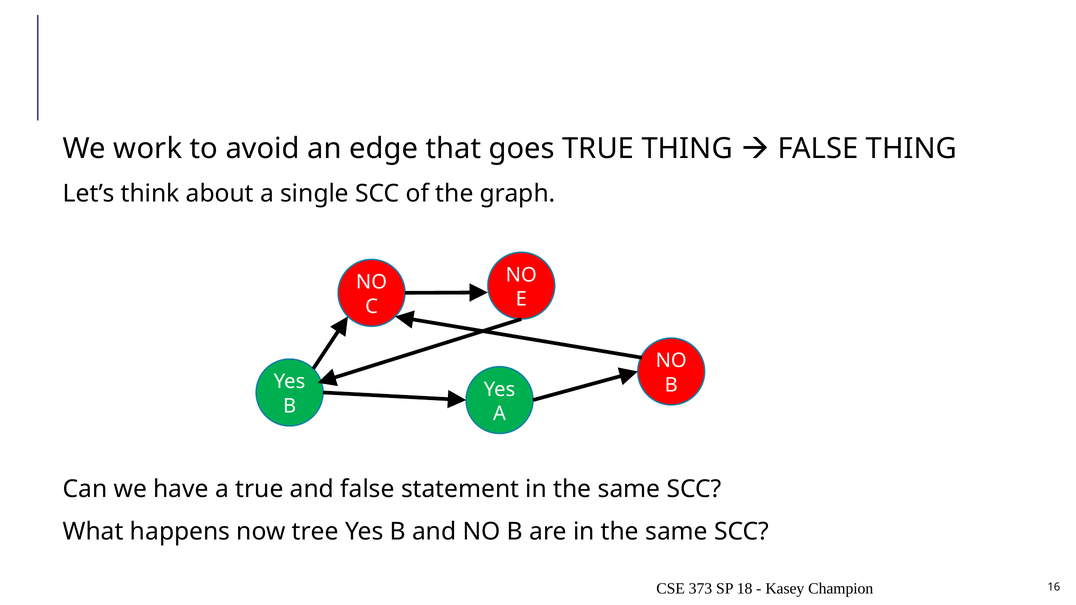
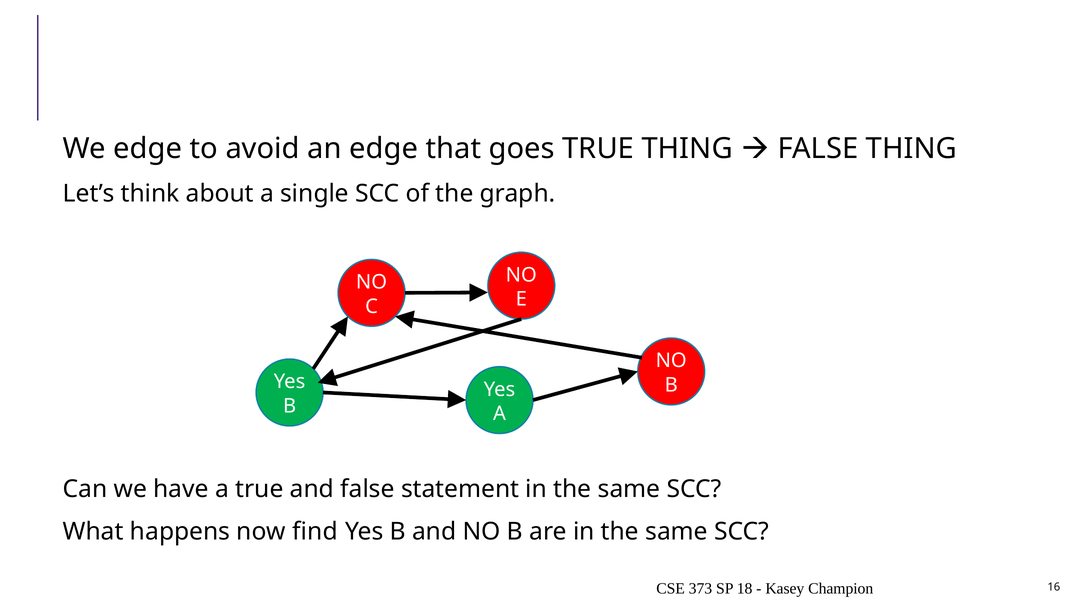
We work: work -> edge
tree: tree -> find
